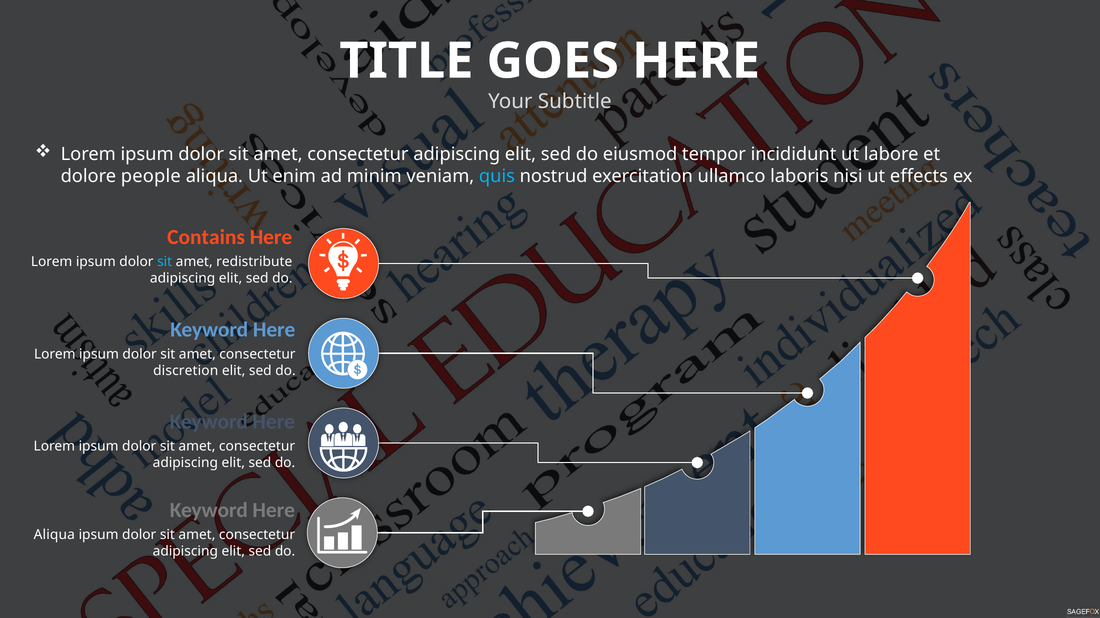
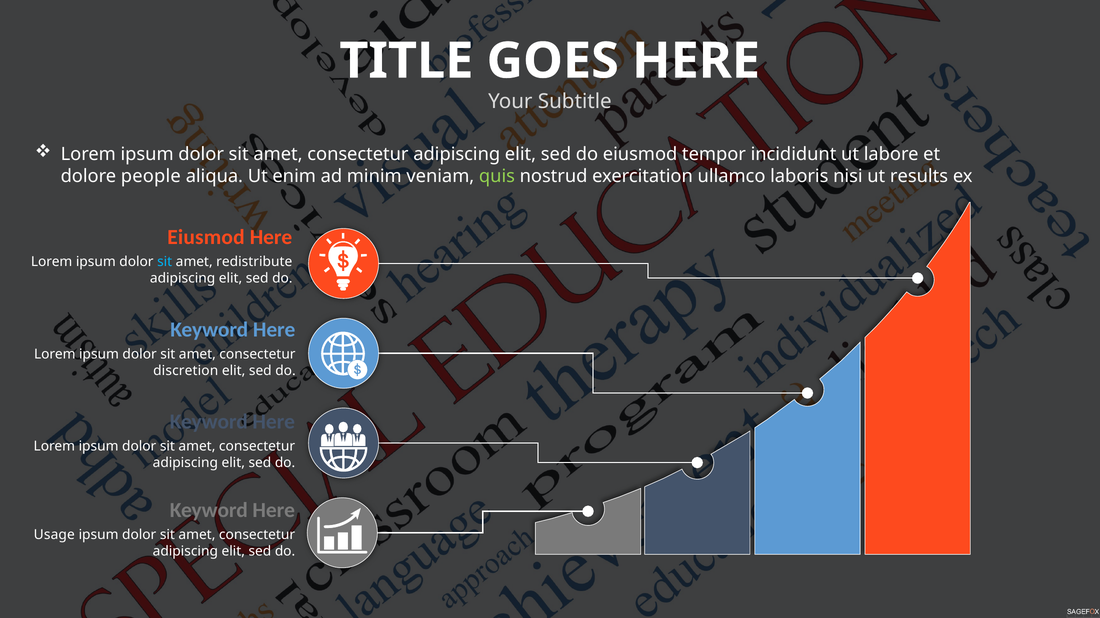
quis colour: light blue -> light green
effects: effects -> results
Contains at (206, 237): Contains -> Eiusmod
Aliqua at (54, 536): Aliqua -> Usage
